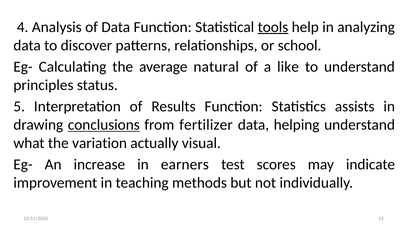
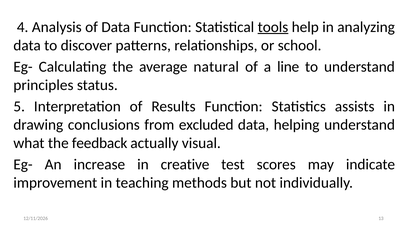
like: like -> line
conclusions underline: present -> none
fertilizer: fertilizer -> excluded
variation: variation -> feedback
earners: earners -> creative
